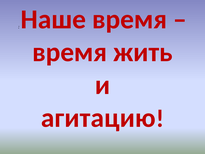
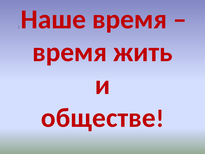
агитацию: агитацию -> обществе
